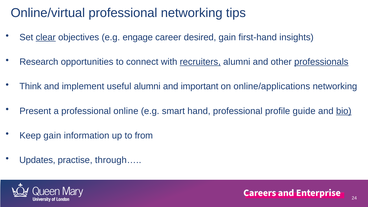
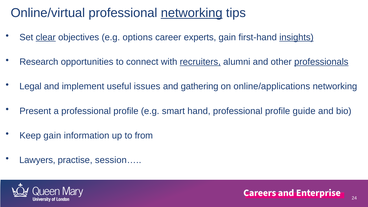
networking at (192, 13) underline: none -> present
engage: engage -> options
desired: desired -> experts
insights underline: none -> present
Think: Think -> Legal
useful alumni: alumni -> issues
important: important -> gathering
a professional online: online -> profile
bio underline: present -> none
Updates: Updates -> Lawyers
through…: through… -> session…
